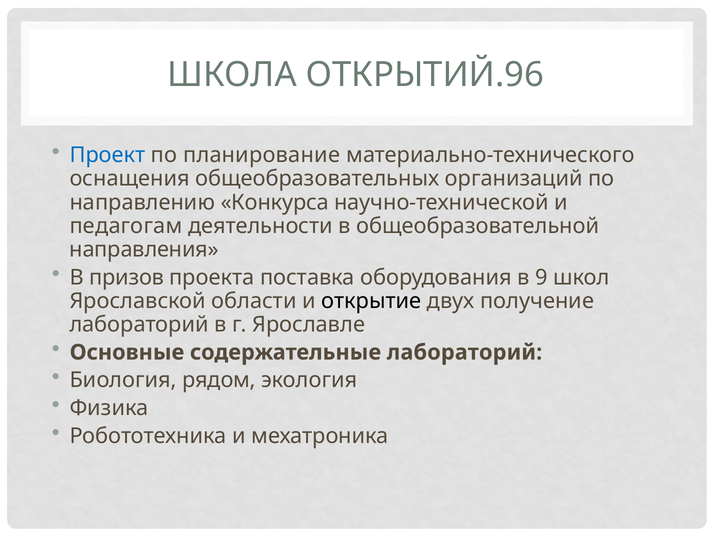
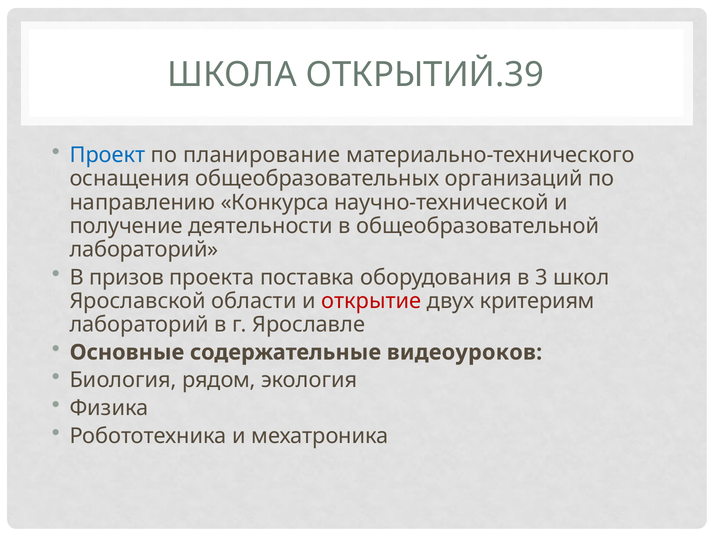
ОТКРЫТИЙ.96: ОТКРЫТИЙ.96 -> ОТКРЫТИЙ.39
педагогам: педагогам -> получение
направления at (144, 249): направления -> лабораторий
9: 9 -> 3
открытие colour: black -> red
получение: получение -> критериям
содержательные лабораторий: лабораторий -> видеоуроков
